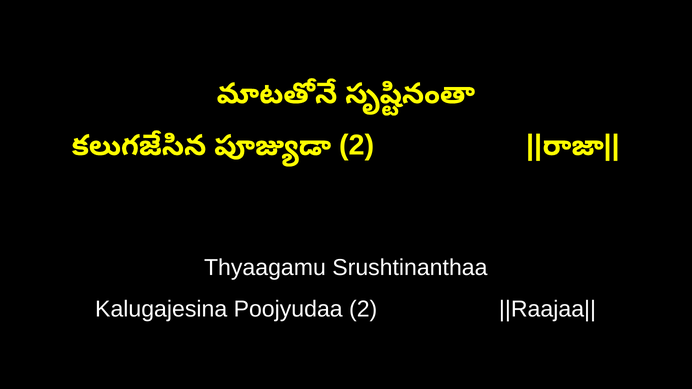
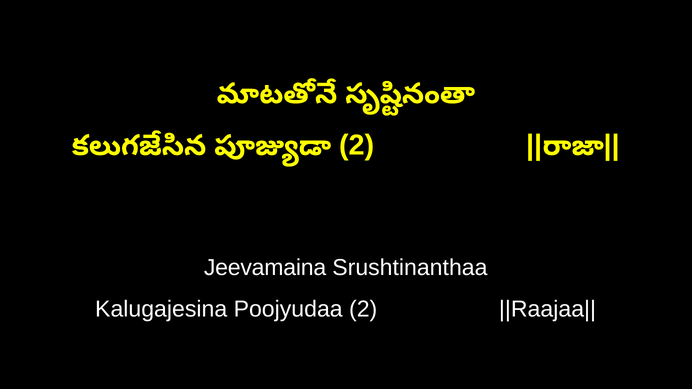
Thyaagamu: Thyaagamu -> Jeevamaina
